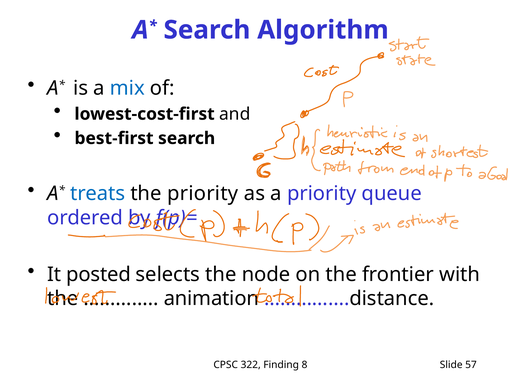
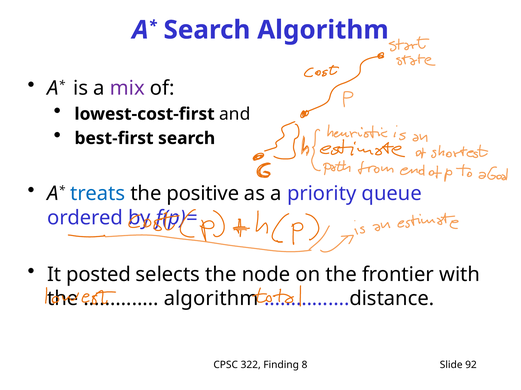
mix colour: blue -> purple
the priority: priority -> positive
animation at (211, 299): animation -> algorithm
57: 57 -> 92
